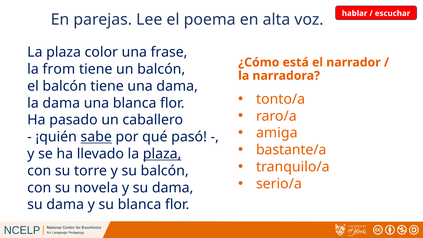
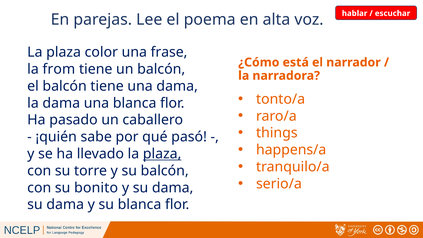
amiga: amiga -> things
sabe underline: present -> none
bastante/a: bastante/a -> happens/a
novela: novela -> bonito
